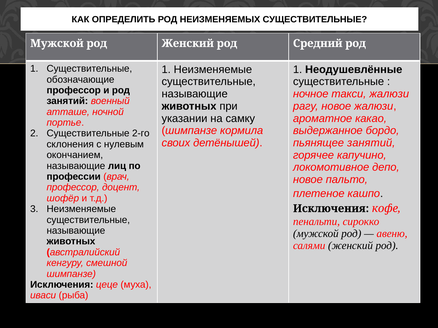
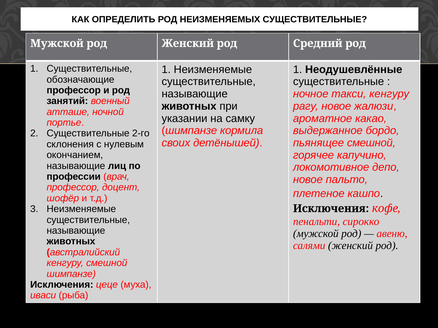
такси жалюзи: жалюзи -> кенгуру
пьянящее занятий: занятий -> смешной
